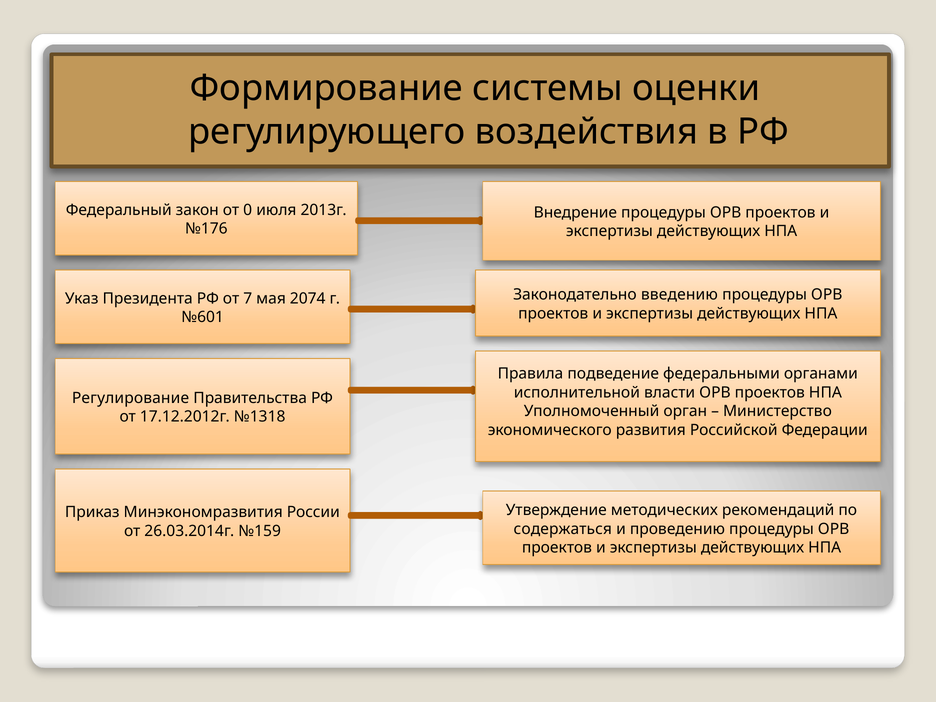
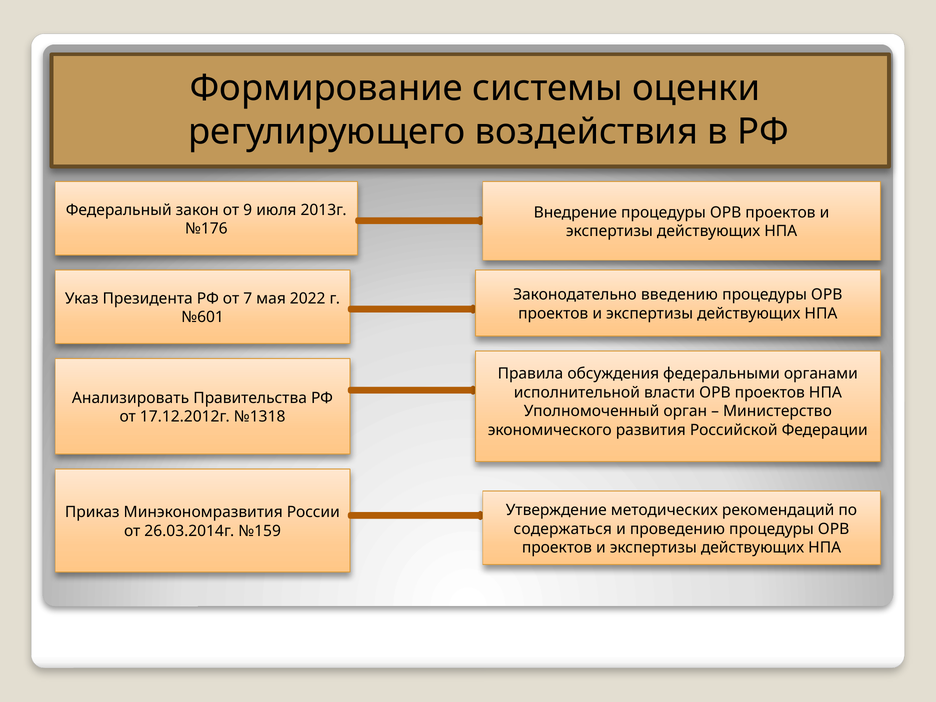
0: 0 -> 9
2074: 2074 -> 2022
подведение: подведение -> обсуждения
Регулирование: Регулирование -> Анализировать
